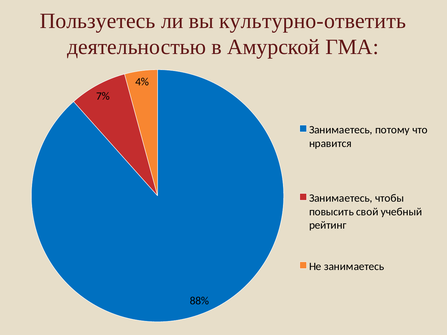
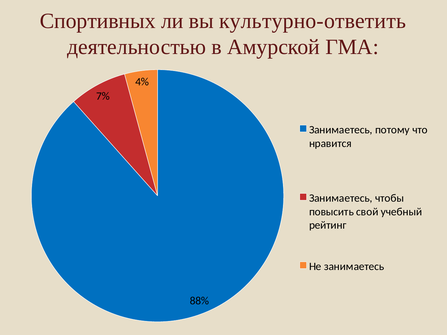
Пользуетесь: Пользуетесь -> Спортивных
